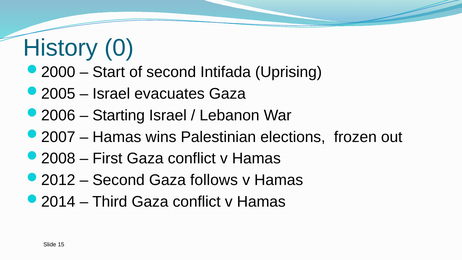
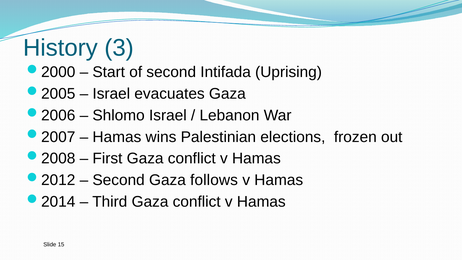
0: 0 -> 3
Starting: Starting -> Shlomo
